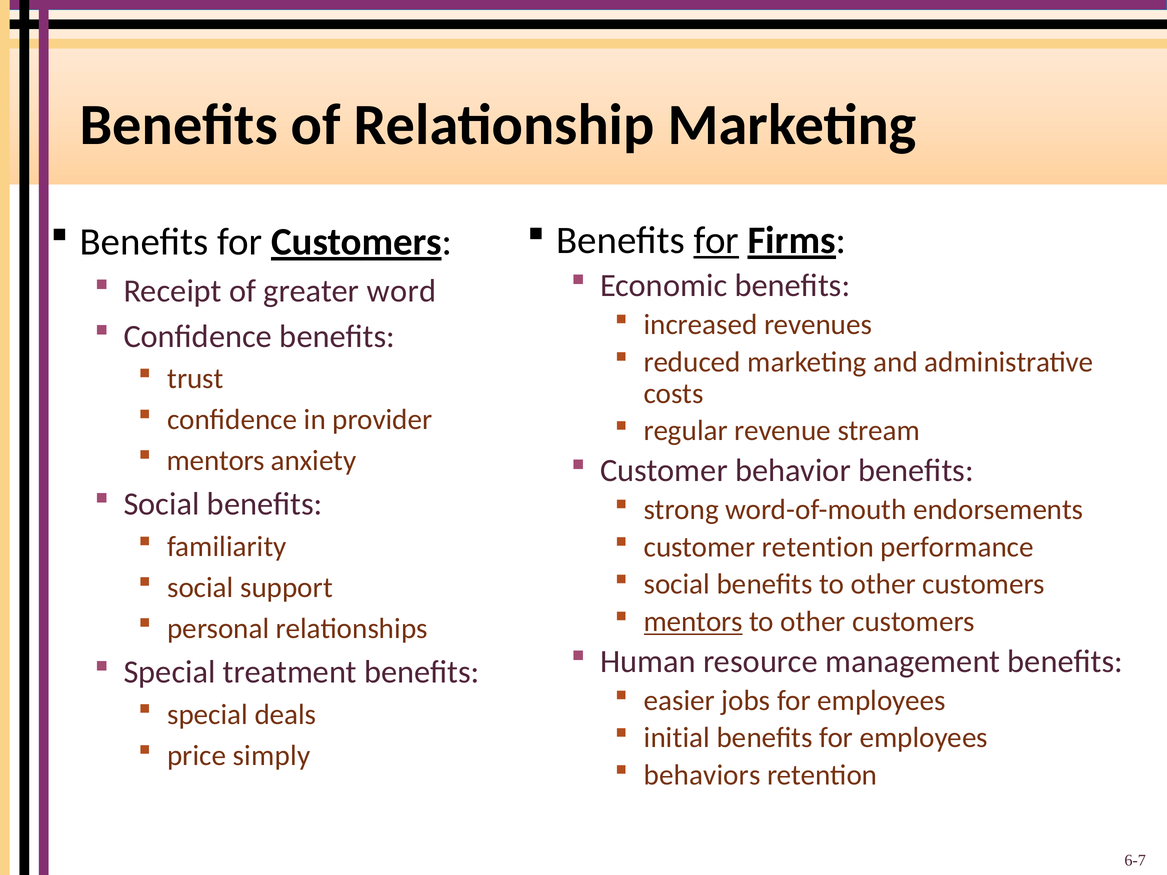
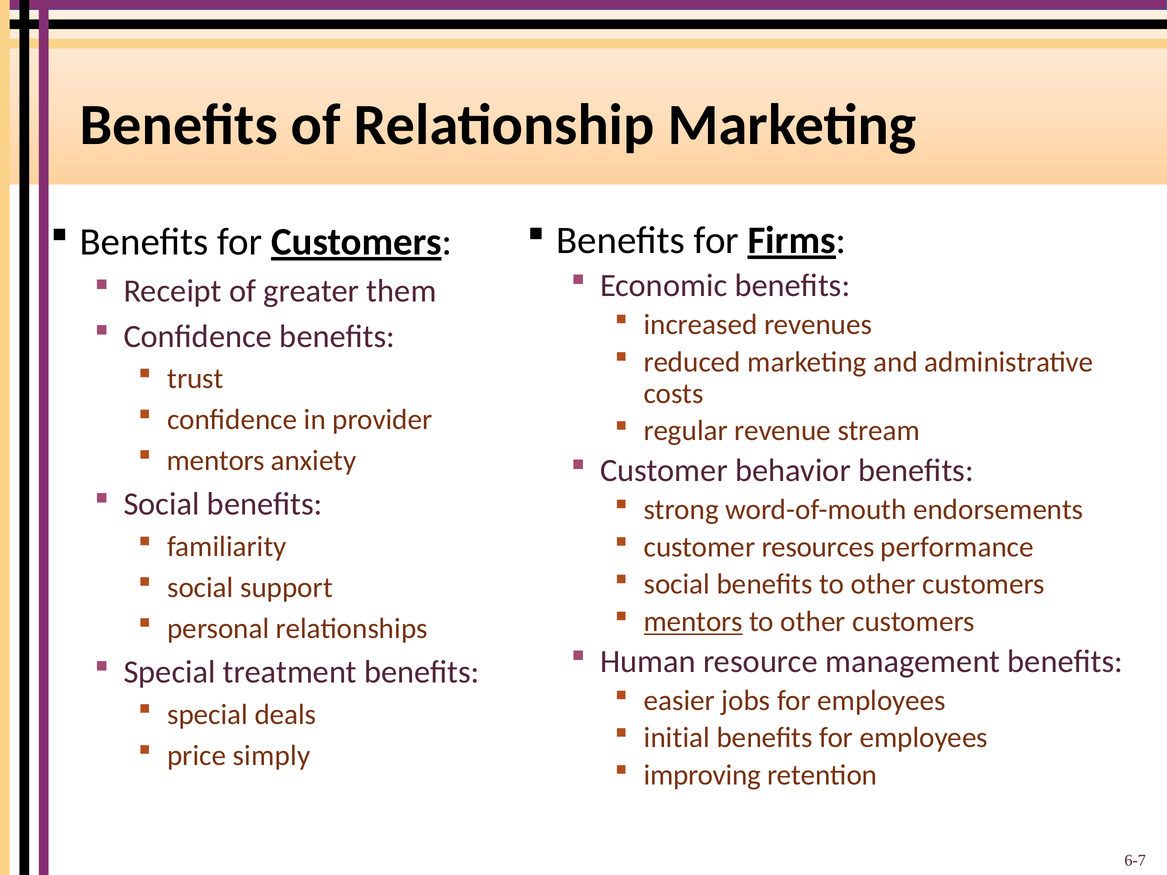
for at (716, 241) underline: present -> none
word: word -> them
customer retention: retention -> resources
behaviors: behaviors -> improving
